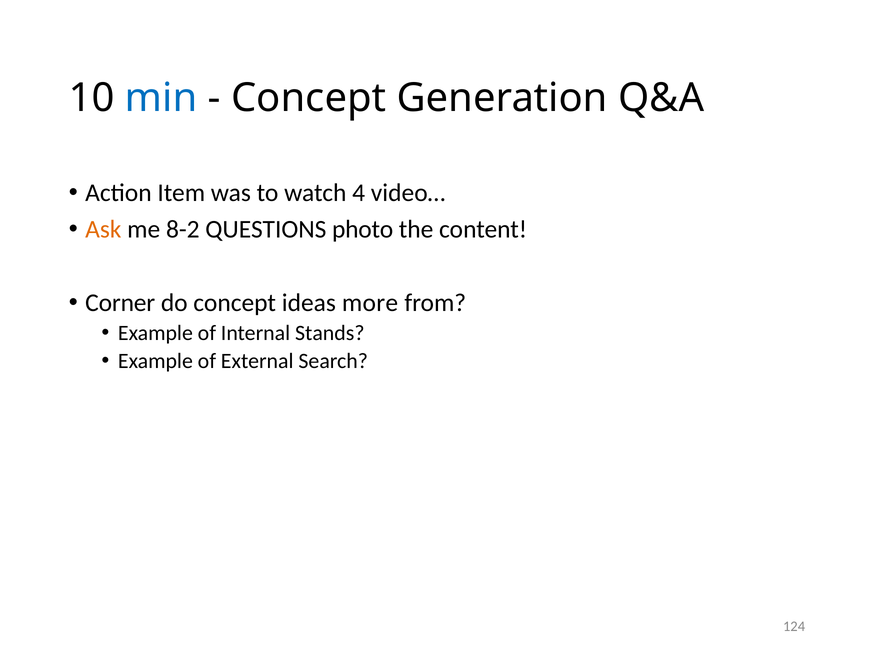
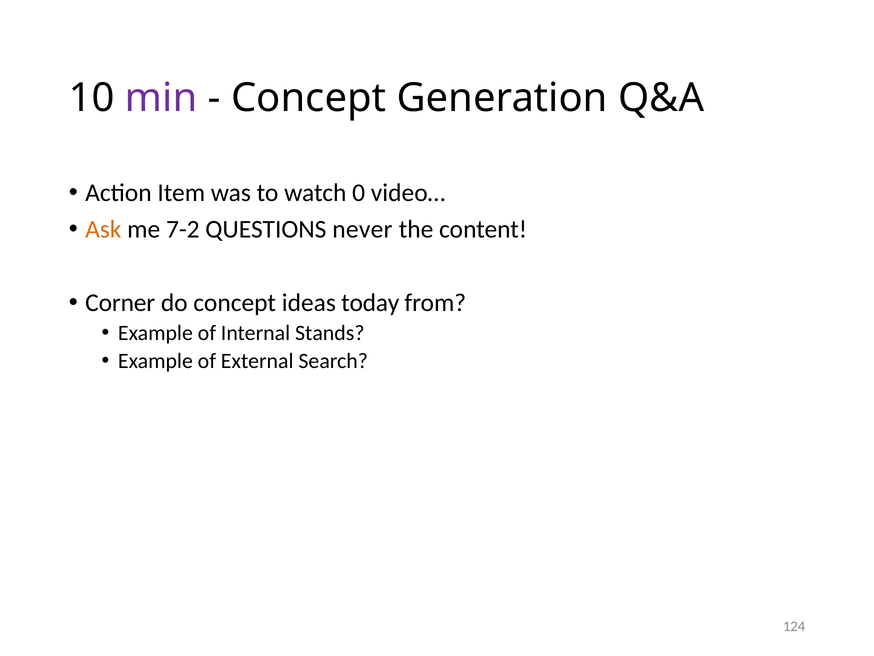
min colour: blue -> purple
4: 4 -> 0
8-2: 8-2 -> 7-2
photo: photo -> never
more: more -> today
